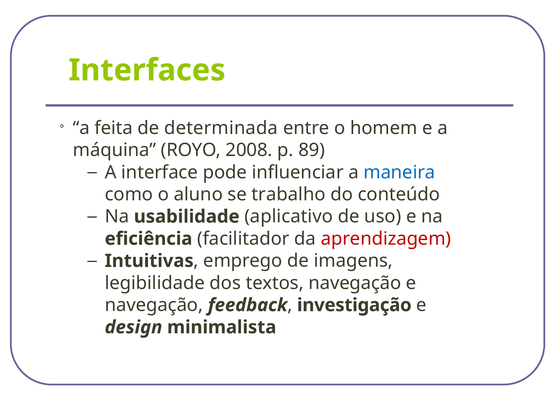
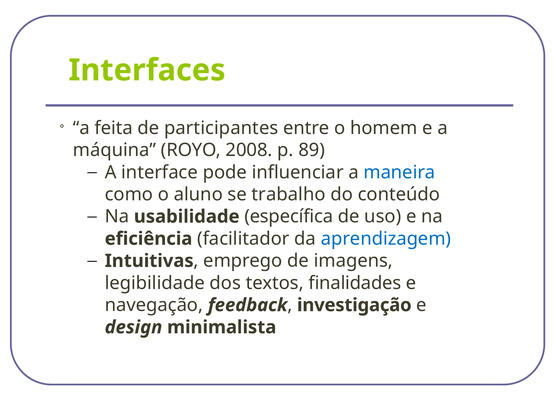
determinada: determinada -> participantes
aplicativo: aplicativo -> específica
aprendizagem colour: red -> blue
textos navegação: navegação -> finalidades
